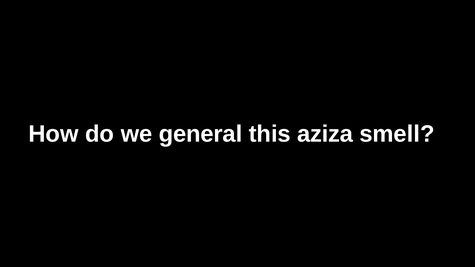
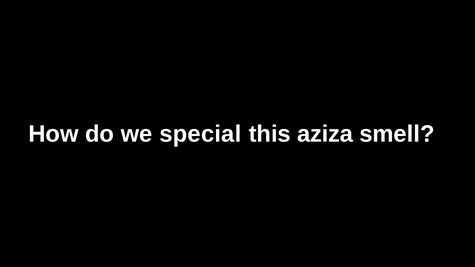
general: general -> special
